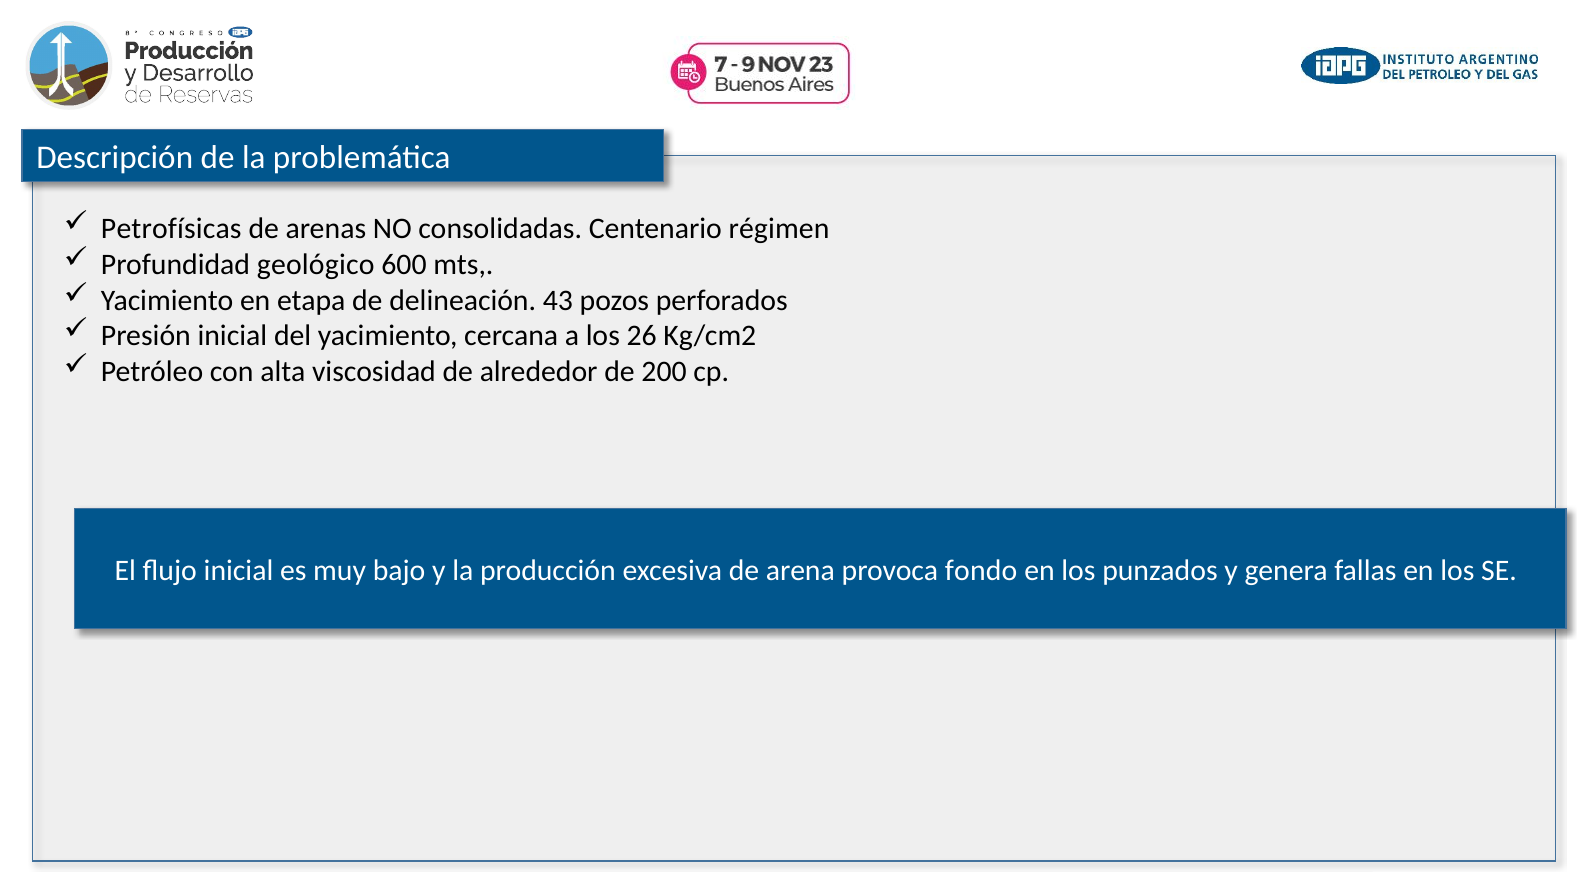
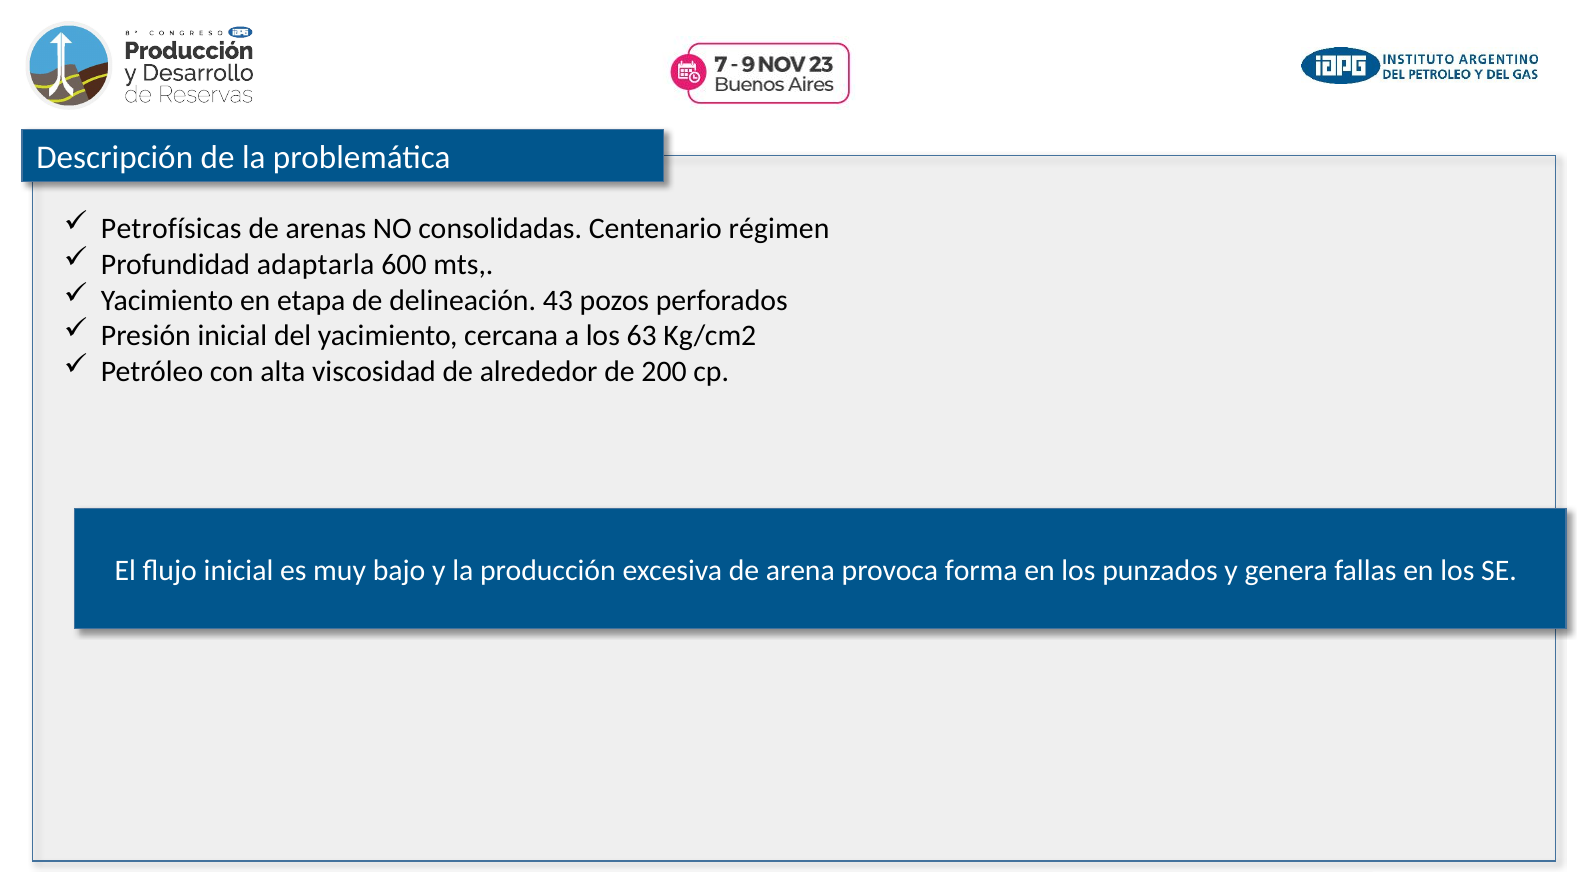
geológico: geológico -> adaptarla
26: 26 -> 63
fondo: fondo -> forma
